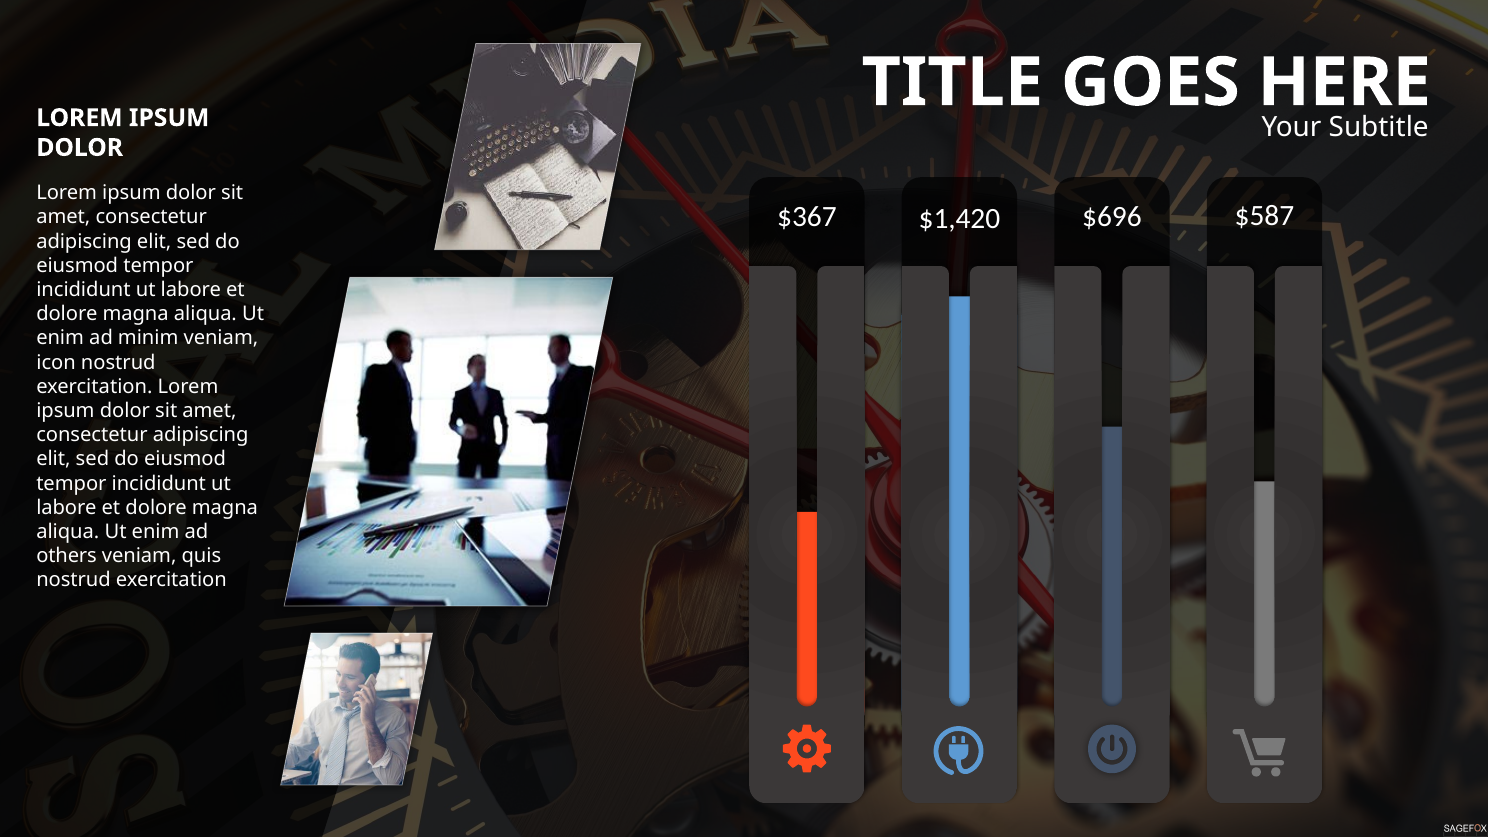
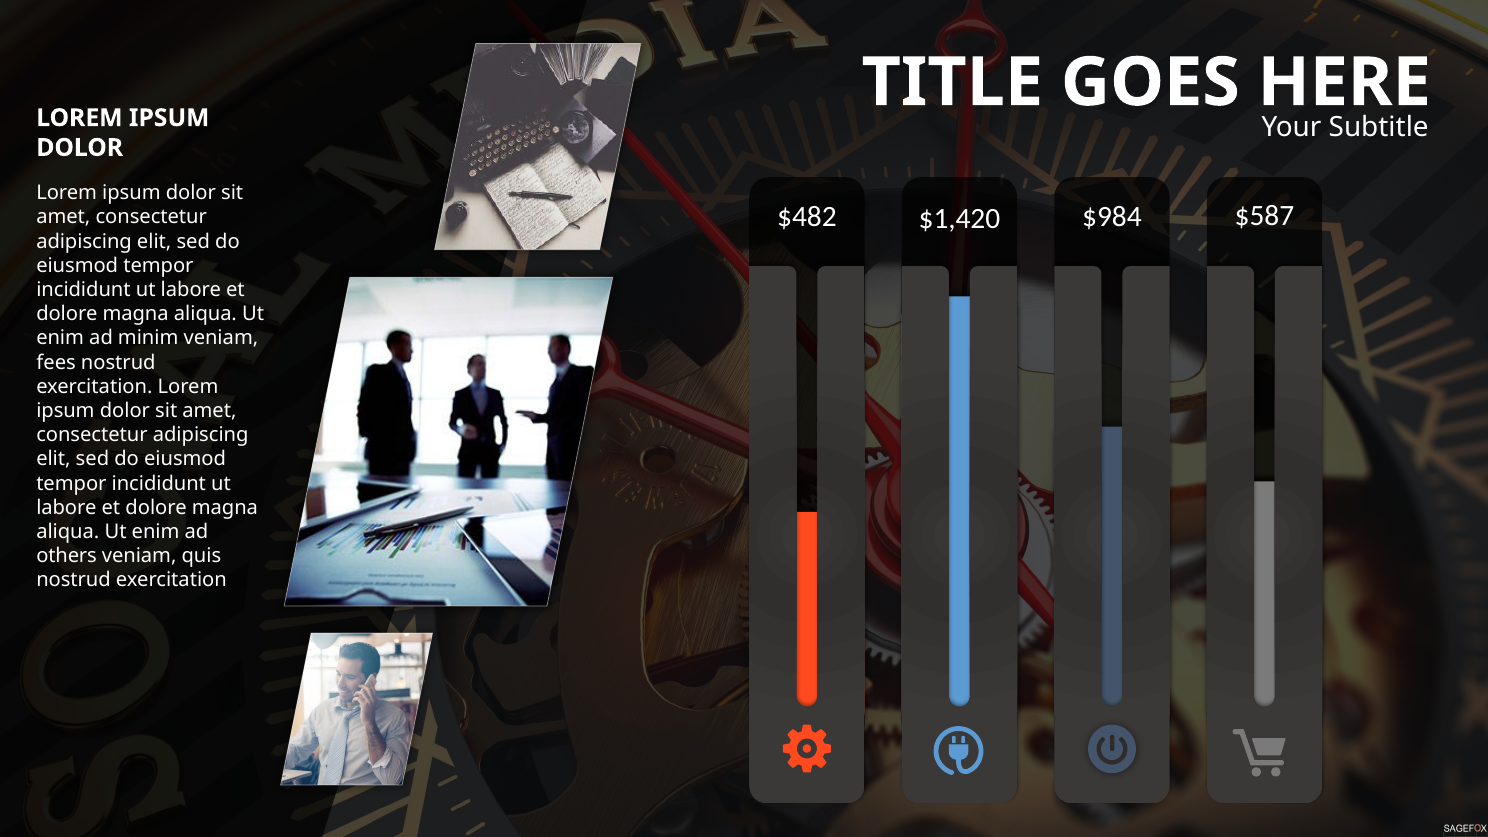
$367: $367 -> $482
$696: $696 -> $984
icon: icon -> fees
